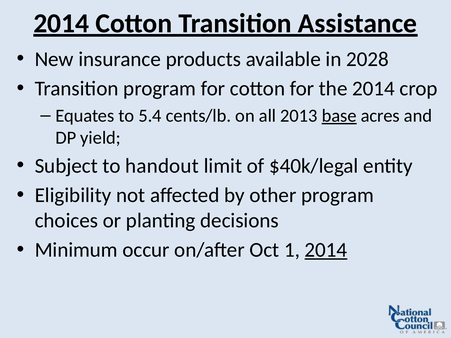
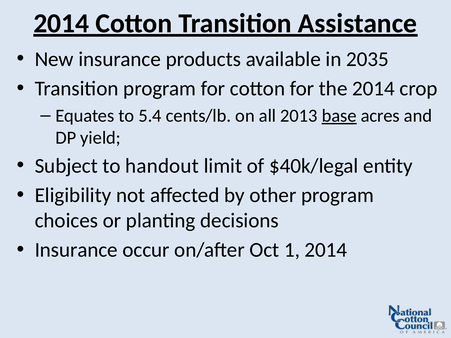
2028: 2028 -> 2035
Minimum at (76, 250): Minimum -> Insurance
2014 at (326, 250) underline: present -> none
